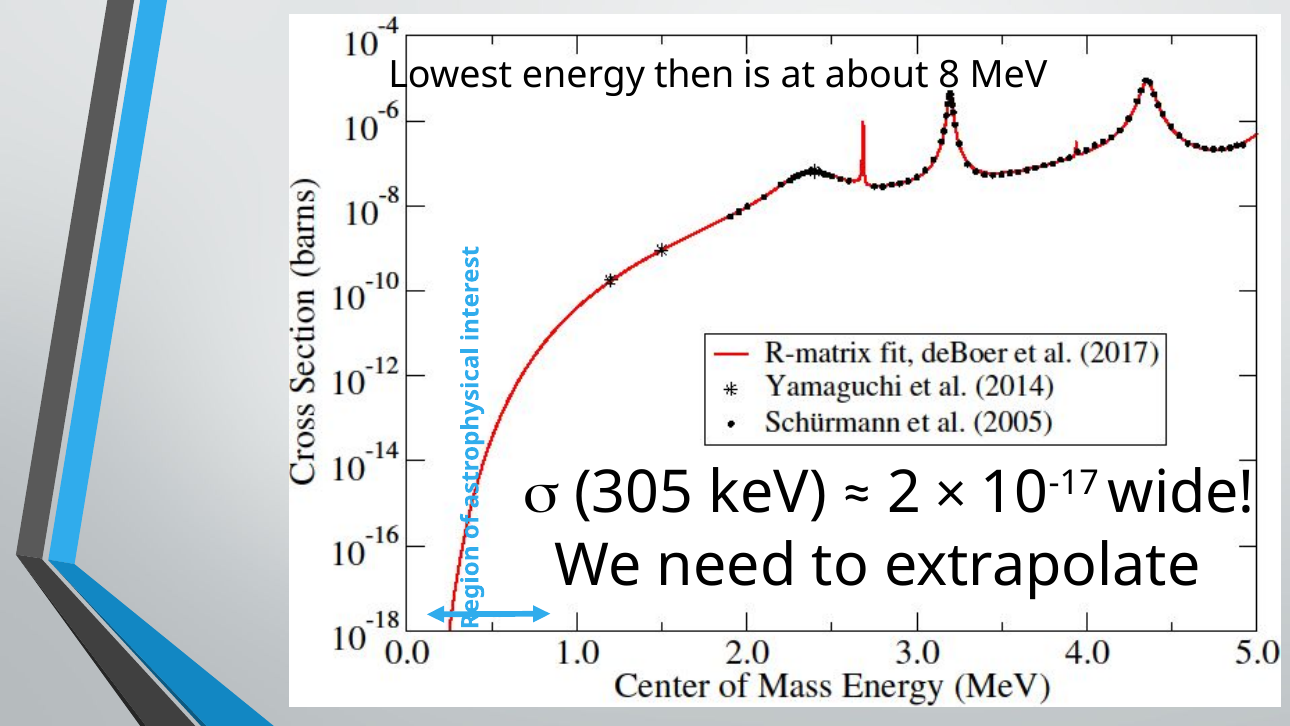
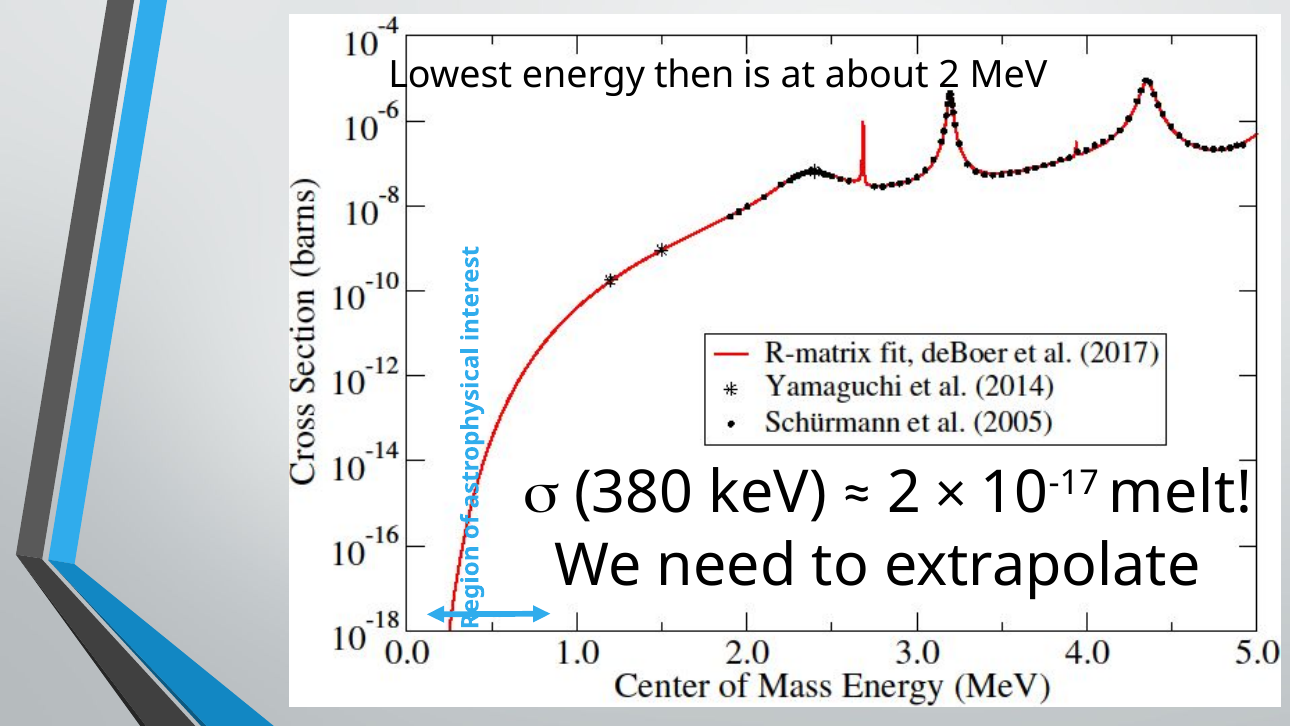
about 8: 8 -> 2
305: 305 -> 380
wide: wide -> melt
